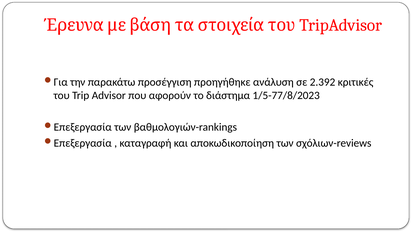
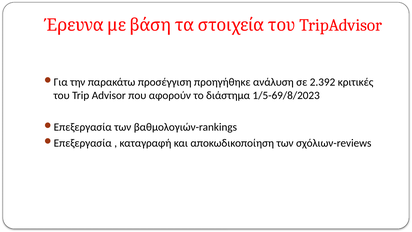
1/5-77/8/2023: 1/5-77/8/2023 -> 1/5-69/8/2023
